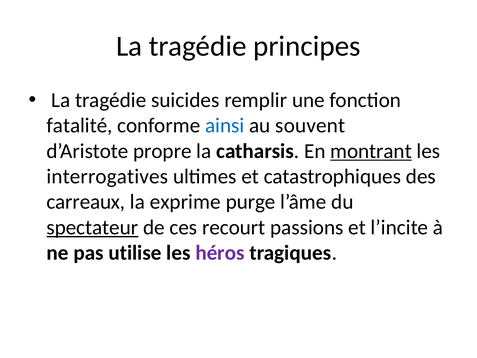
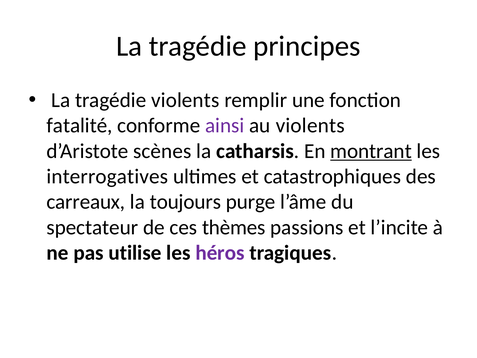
tragédie suicides: suicides -> violents
ainsi colour: blue -> purple
au souvent: souvent -> violents
propre: propre -> scènes
exprime: exprime -> toujours
spectateur underline: present -> none
recourt: recourt -> thèmes
